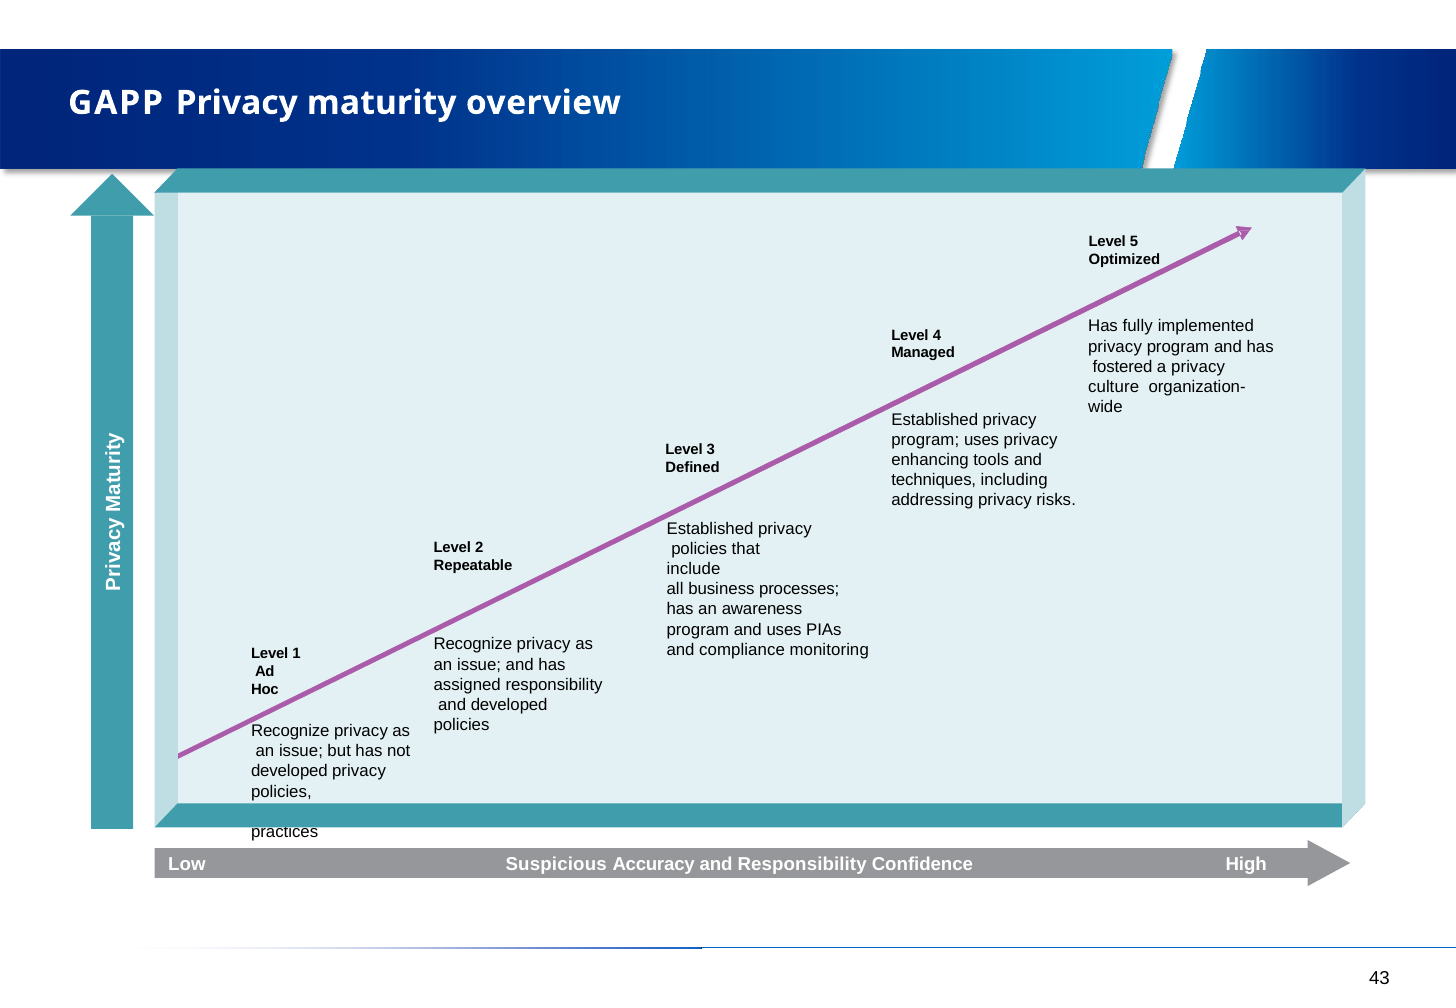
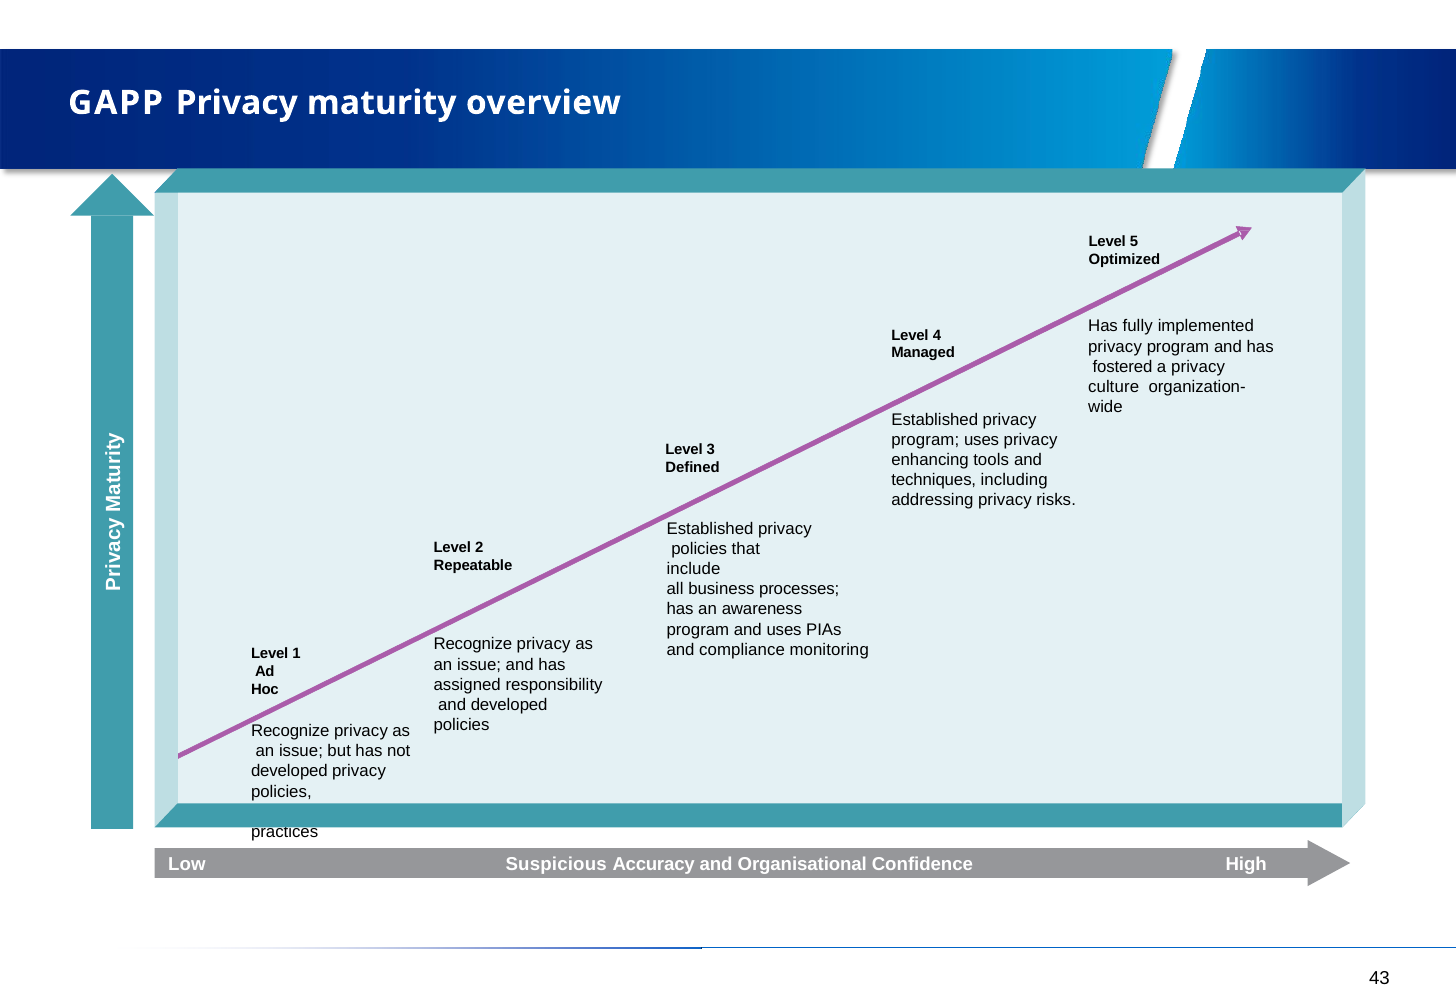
and Responsibility: Responsibility -> Organisational
